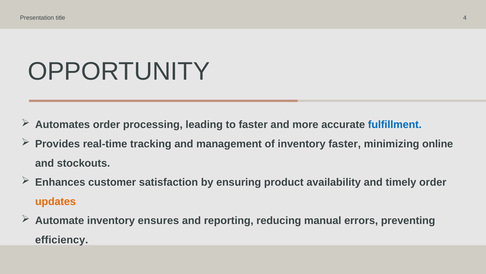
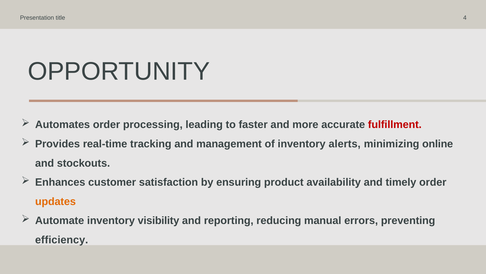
fulfillment colour: blue -> red
inventory faster: faster -> alerts
ensures: ensures -> visibility
